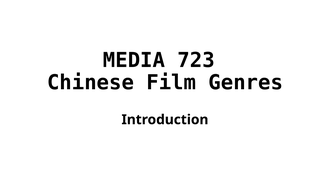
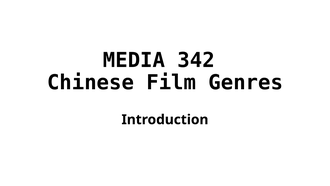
723: 723 -> 342
